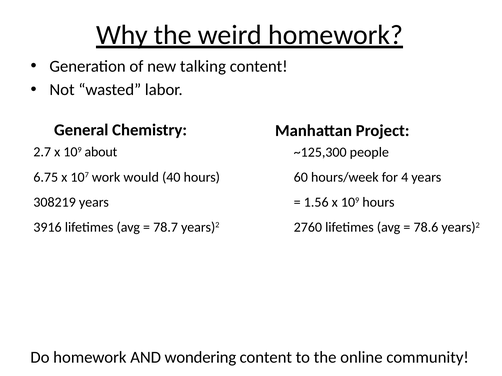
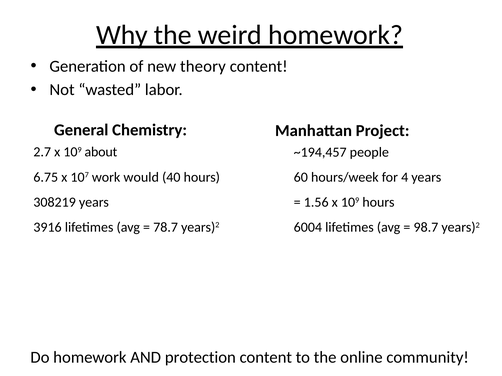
talking: talking -> theory
~125,300: ~125,300 -> ~194,457
2760: 2760 -> 6004
78.6: 78.6 -> 98.7
wondering: wondering -> protection
